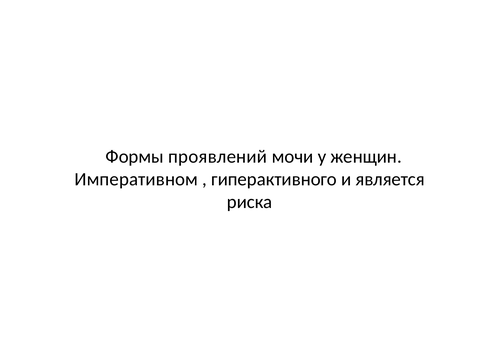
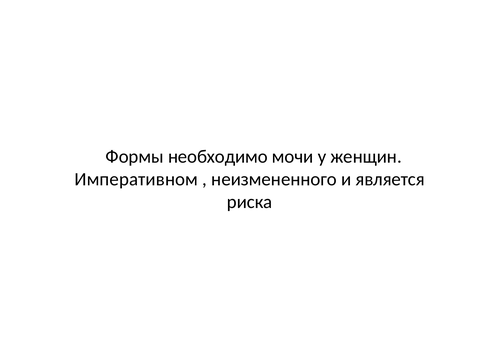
проявлений: проявлений -> необходимо
гиперактивного: гиперактивного -> неизмененного
